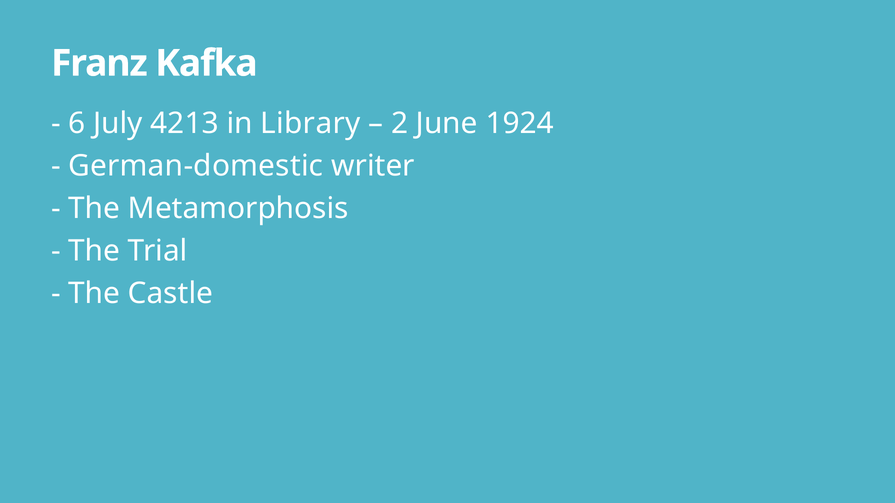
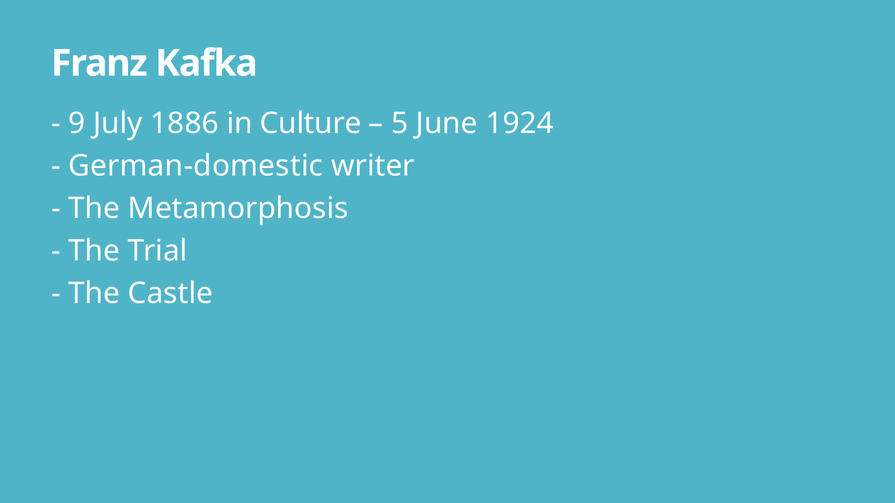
6: 6 -> 9
4213: 4213 -> 1886
Library: Library -> Culture
2: 2 -> 5
